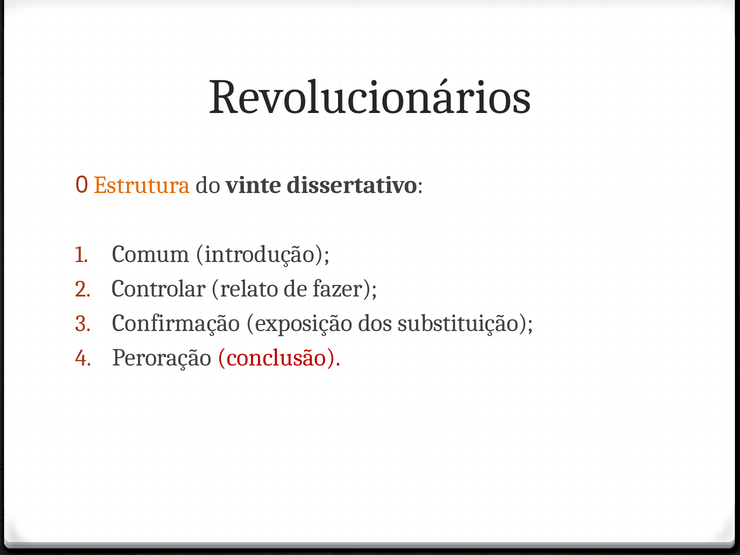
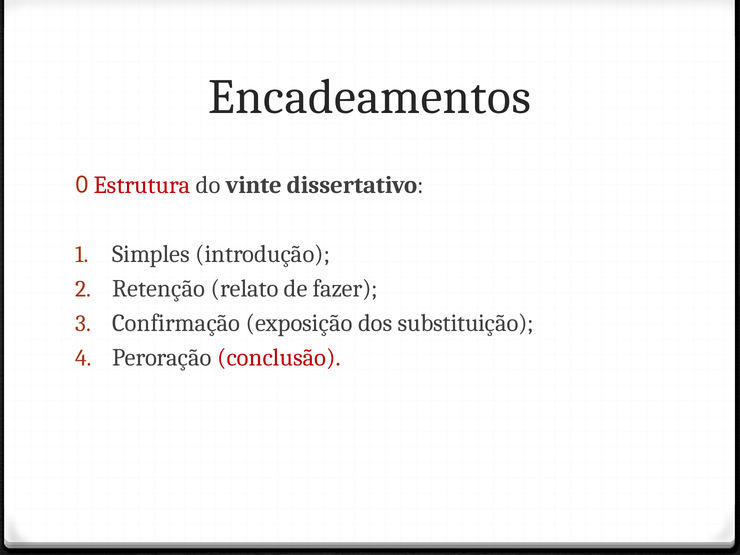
Revolucionários: Revolucionários -> Encadeamentos
Estrutura colour: orange -> red
Comum: Comum -> Simples
Controlar: Controlar -> Retenção
